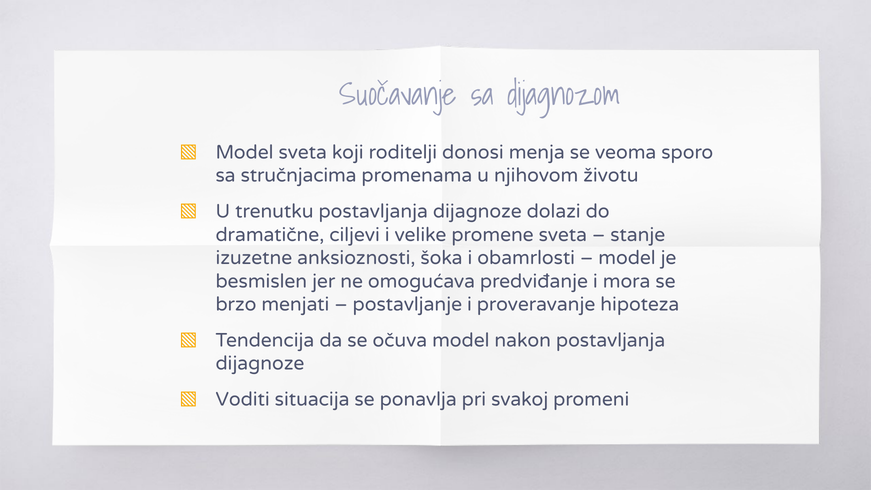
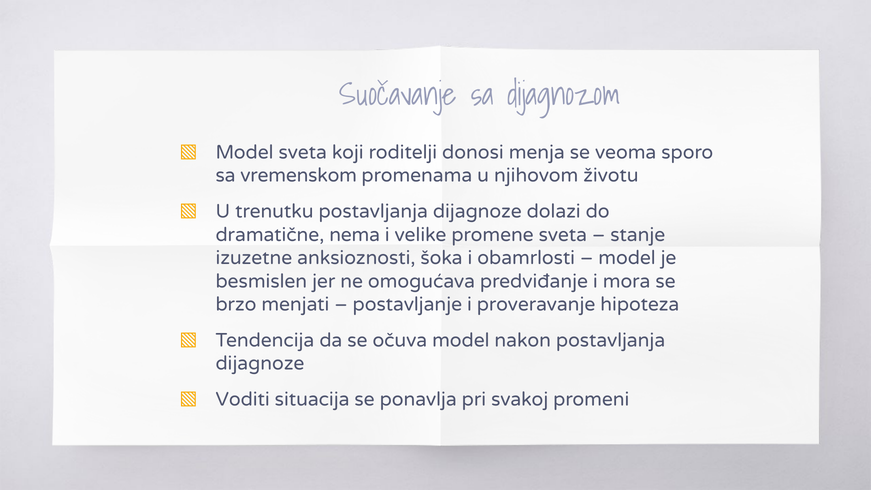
stručnjacima: stručnjacima -> vremenskom
ciljevi: ciljevi -> nema
